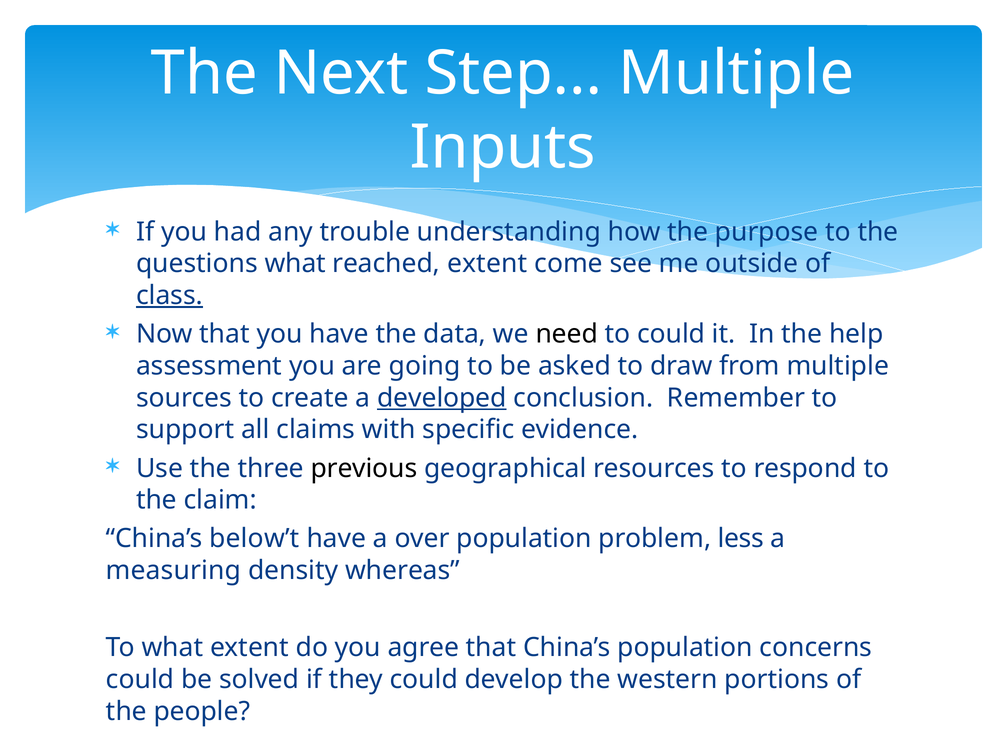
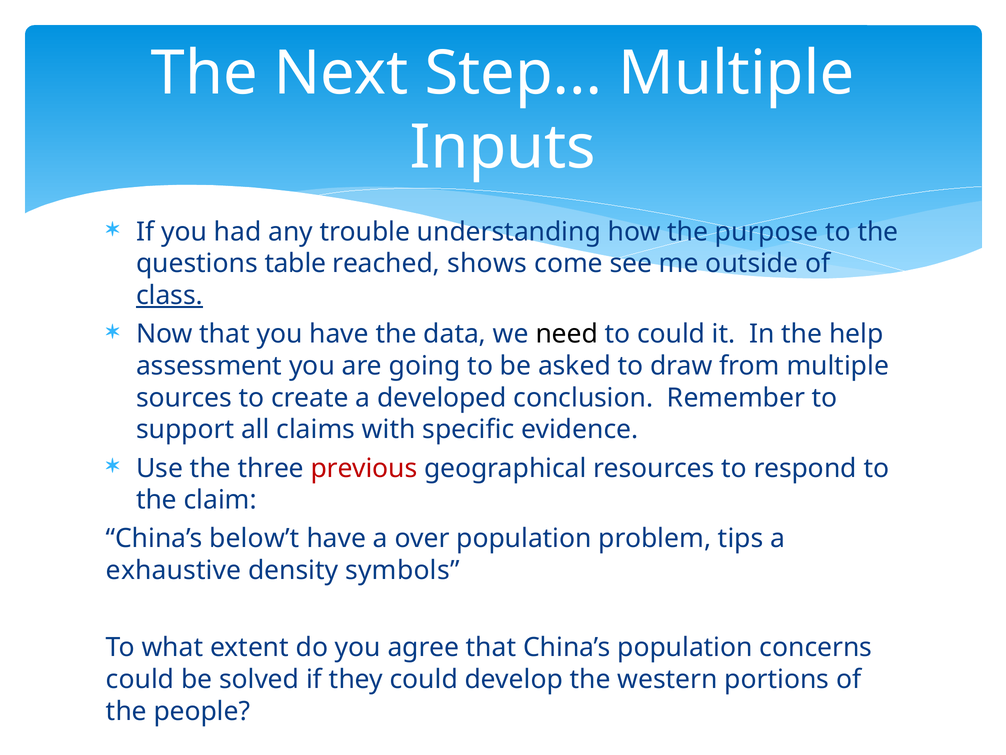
questions what: what -> table
reached extent: extent -> shows
developed underline: present -> none
previous colour: black -> red
less: less -> tips
measuring: measuring -> exhaustive
whereas: whereas -> symbols
